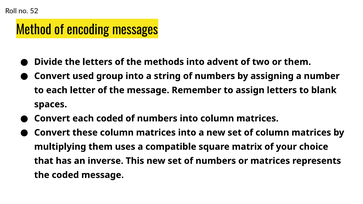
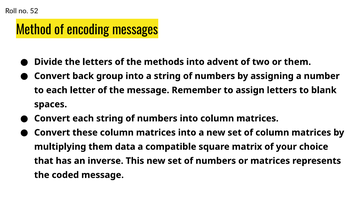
used: used -> back
each coded: coded -> string
uses: uses -> data
